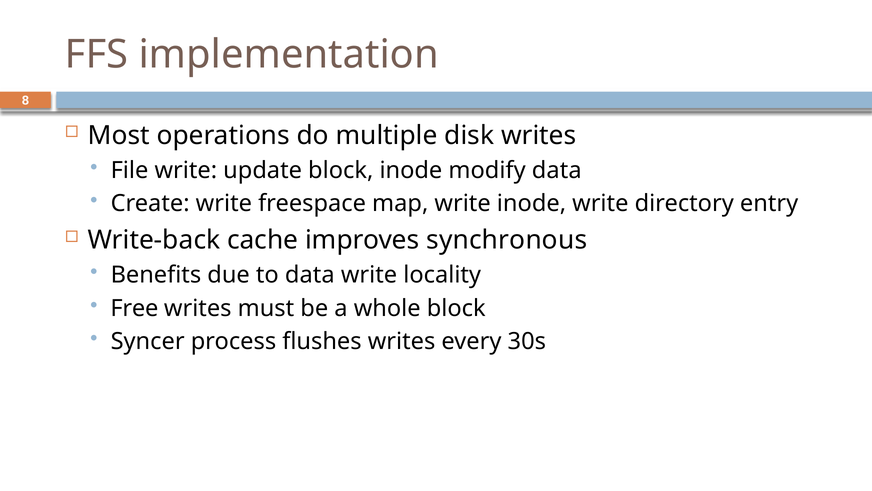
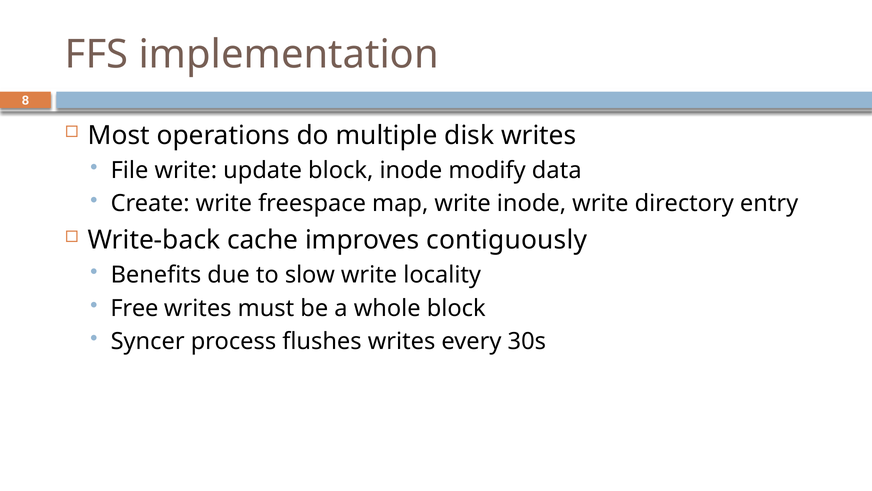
synchronous: synchronous -> contiguously
to data: data -> slow
